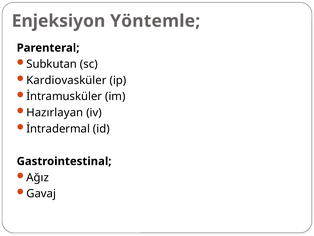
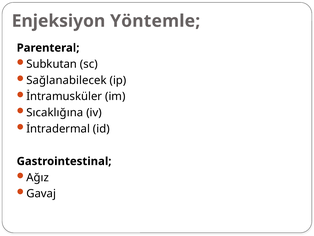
Kardiovasküler: Kardiovasküler -> Sağlanabilecek
Hazırlayan: Hazırlayan -> Sıcaklığına
